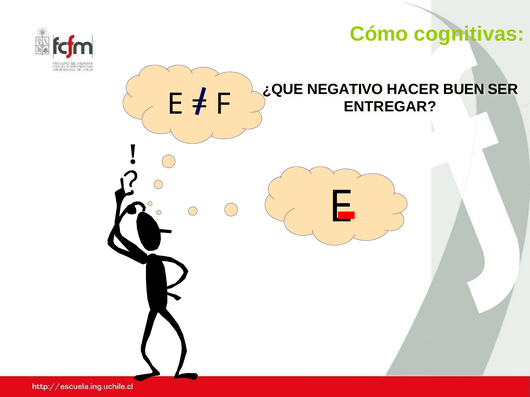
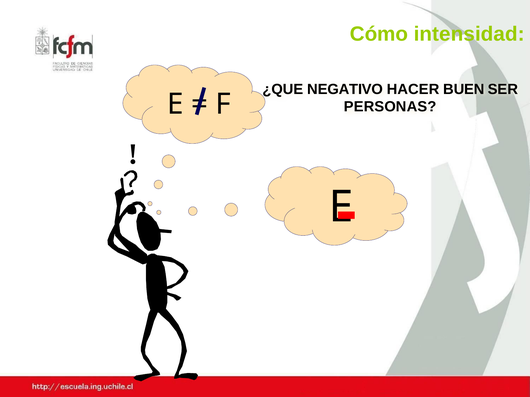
cognitivas: cognitivas -> intensidad
ENTREGAR: ENTREGAR -> PERSONAS
